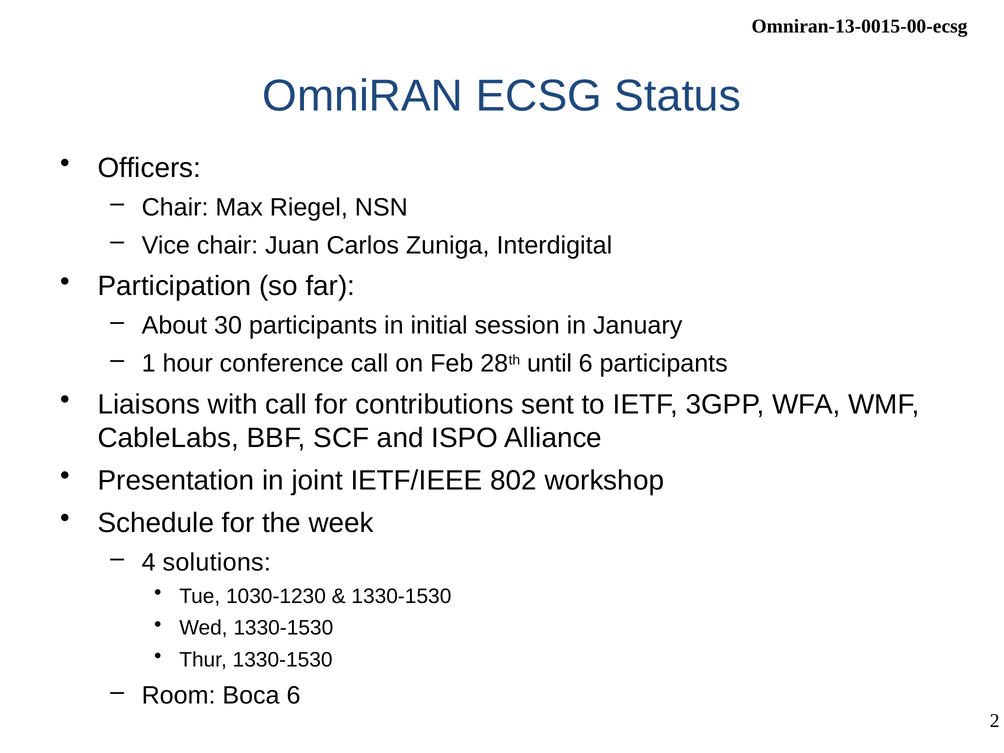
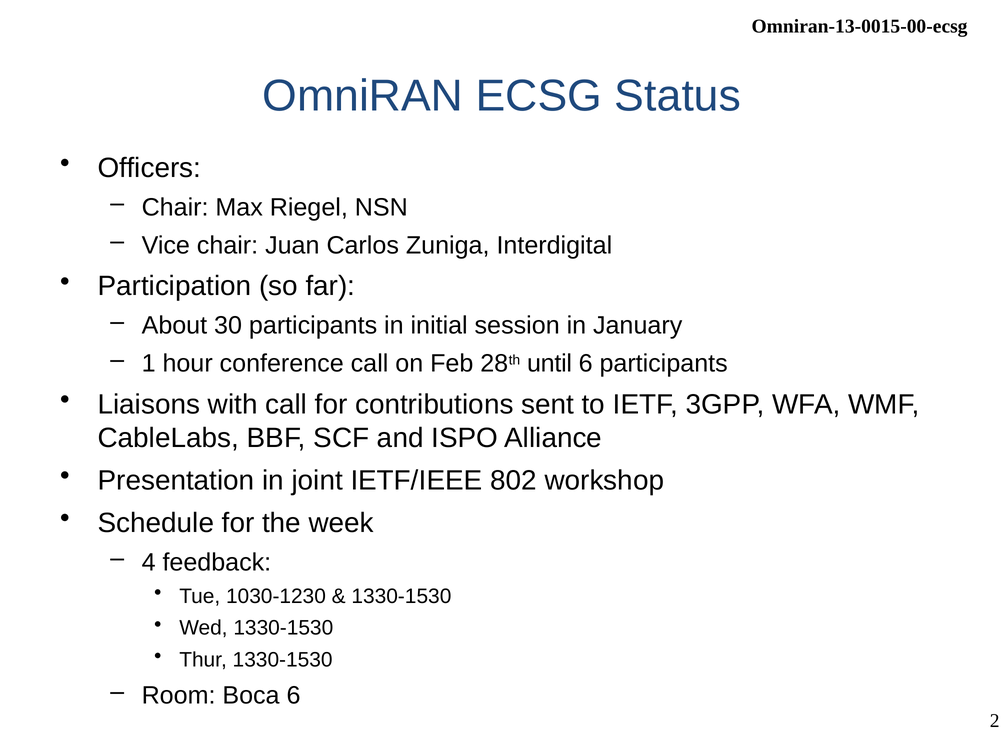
solutions: solutions -> feedback
